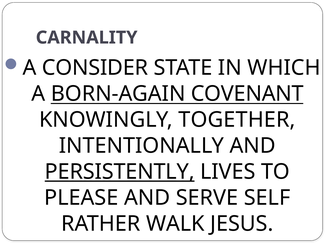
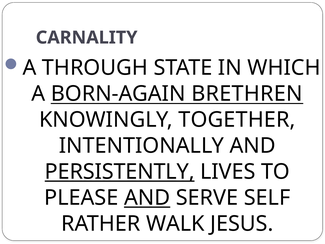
CONSIDER: CONSIDER -> THROUGH
COVENANT: COVENANT -> BRETHREN
AND at (147, 198) underline: none -> present
